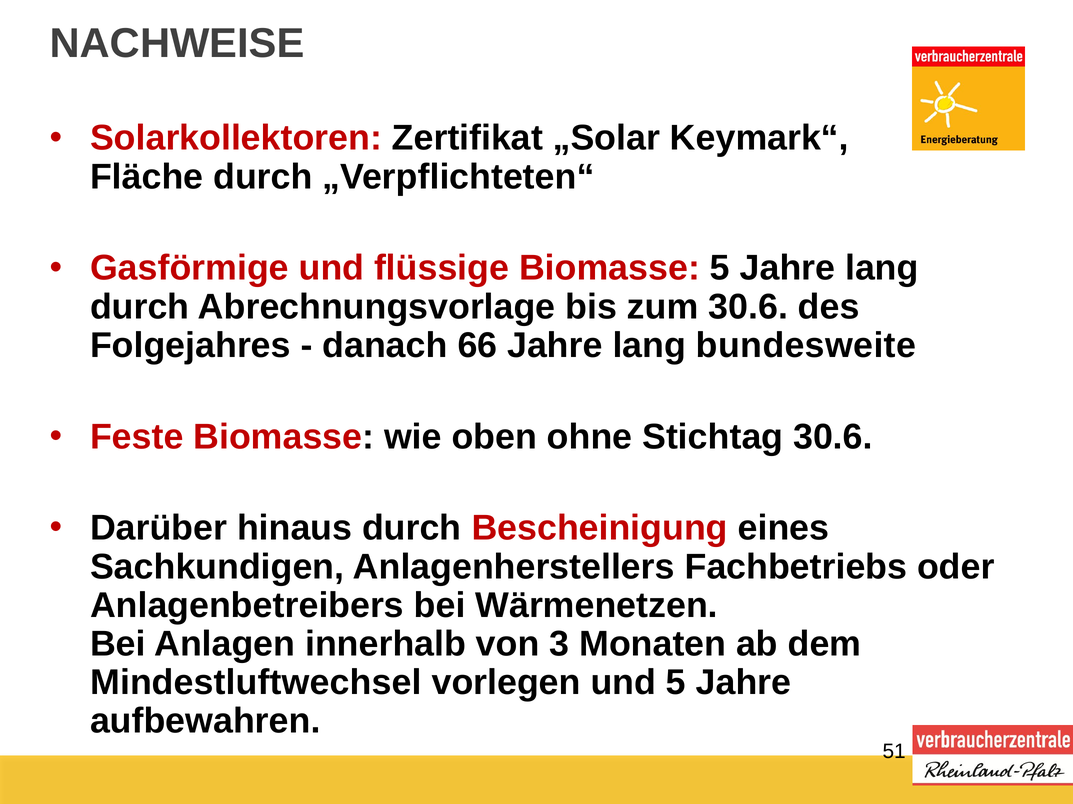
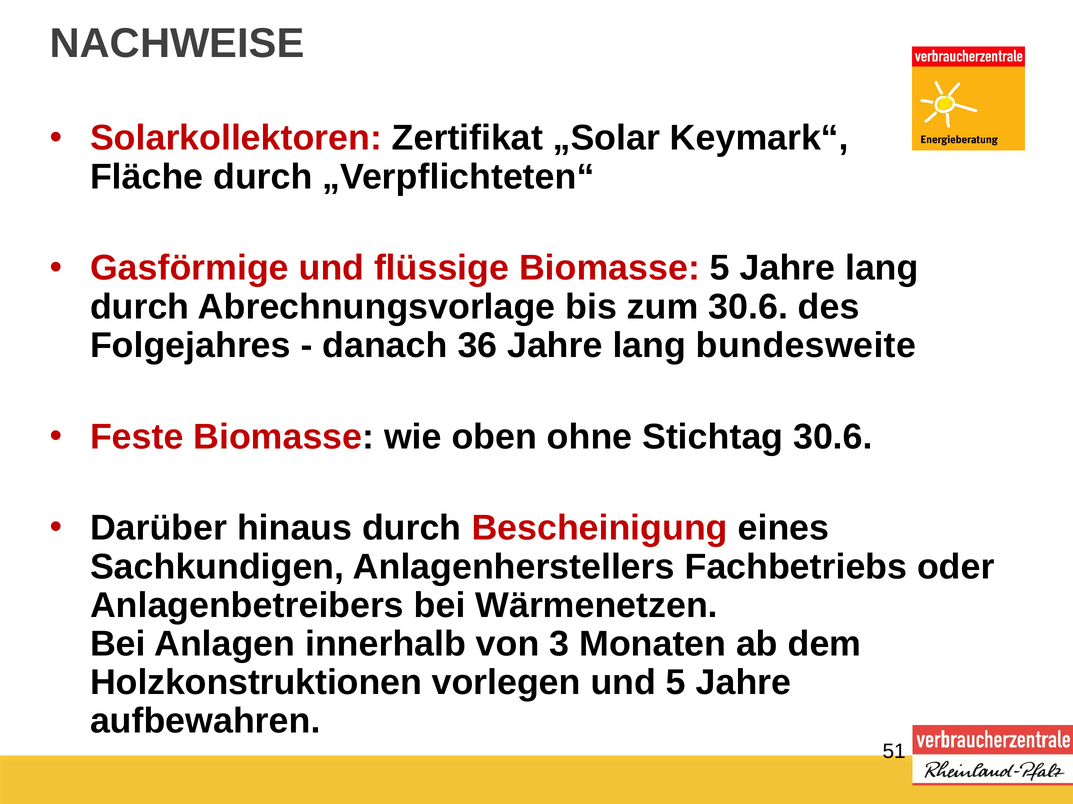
66: 66 -> 36
Mindestluftwechsel: Mindestluftwechsel -> Holzkonstruktionen
